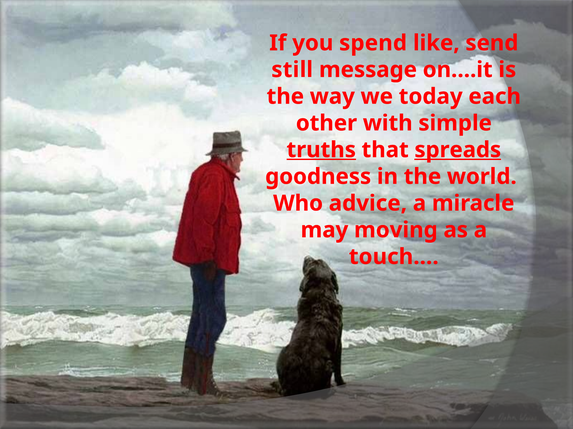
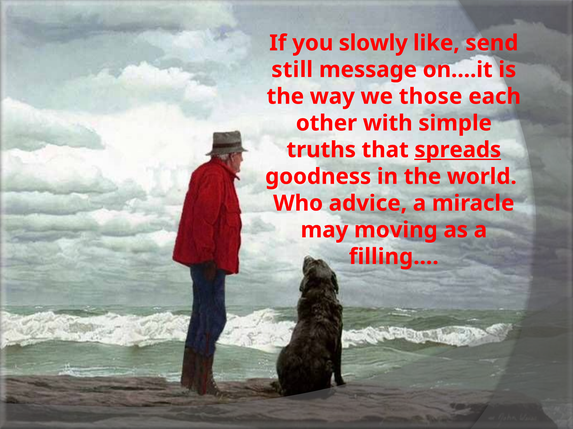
spend: spend -> slowly
today: today -> those
truths underline: present -> none
touch…: touch… -> filling…
